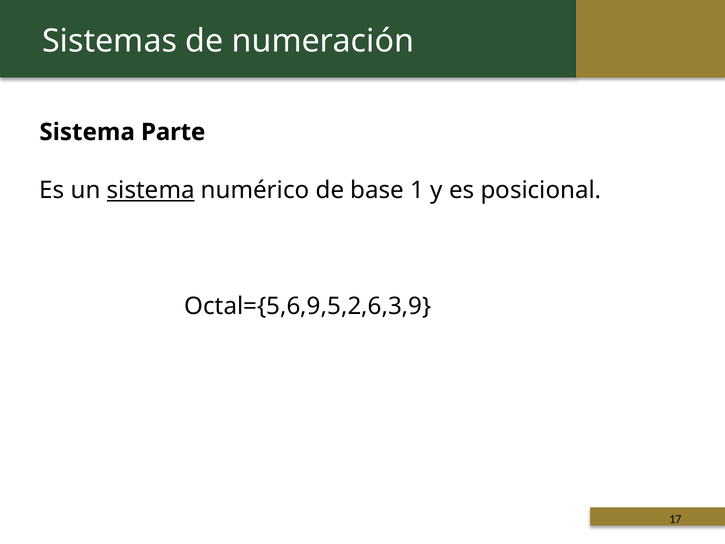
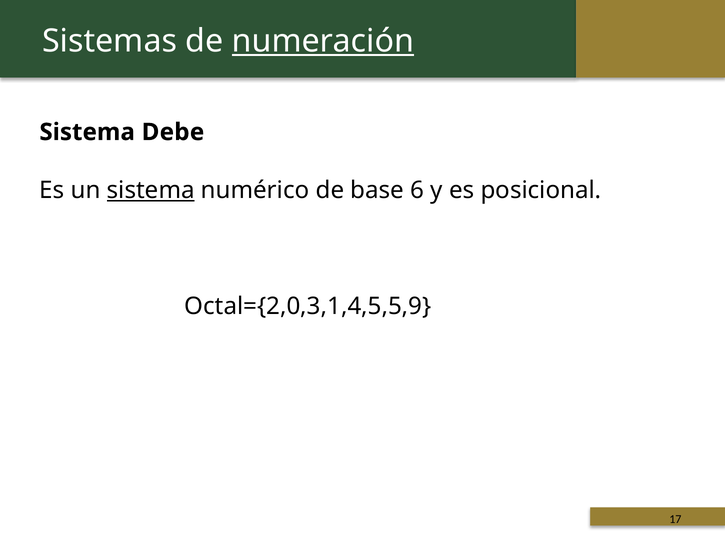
numeración underline: none -> present
Parte: Parte -> Debe
1: 1 -> 6
Octal={5,6,9,5,2,6,3,9: Octal={5,6,9,5,2,6,3,9 -> Octal={2,0,3,1,4,5,5,9
